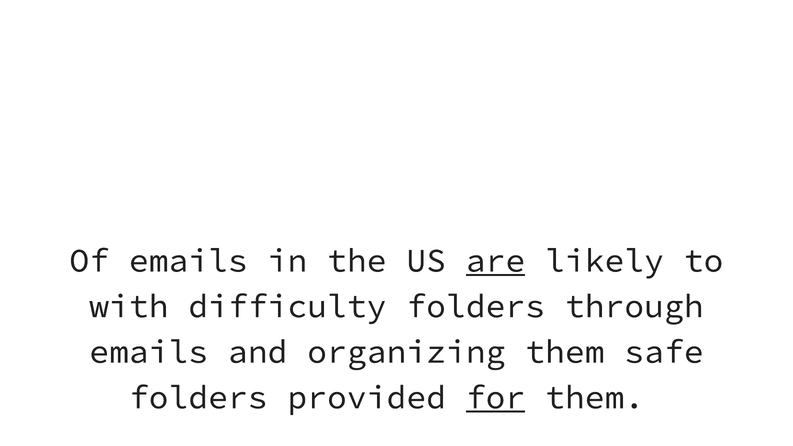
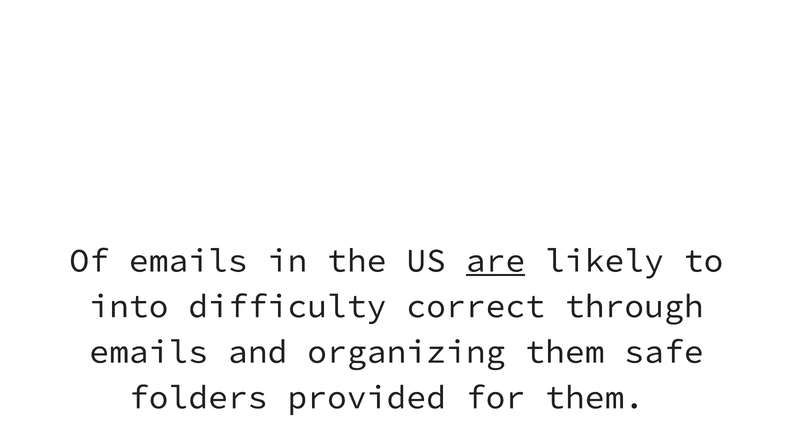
with: with -> into
difficulty folders: folders -> correct
for underline: present -> none
